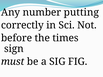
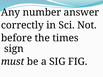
putting: putting -> answer
